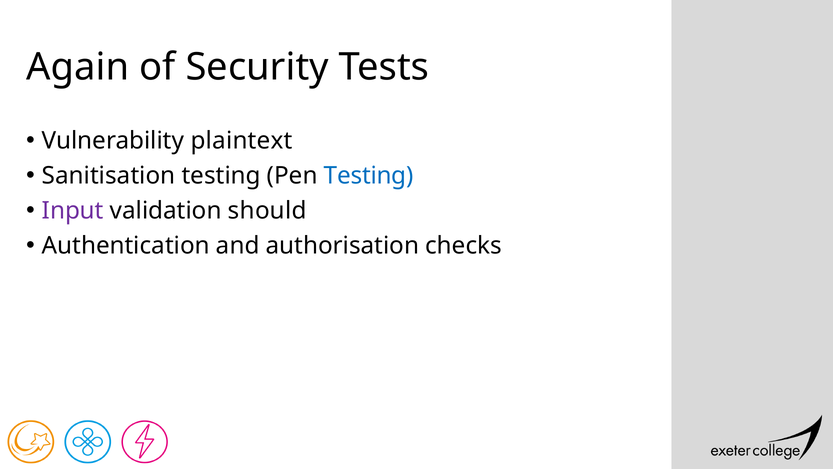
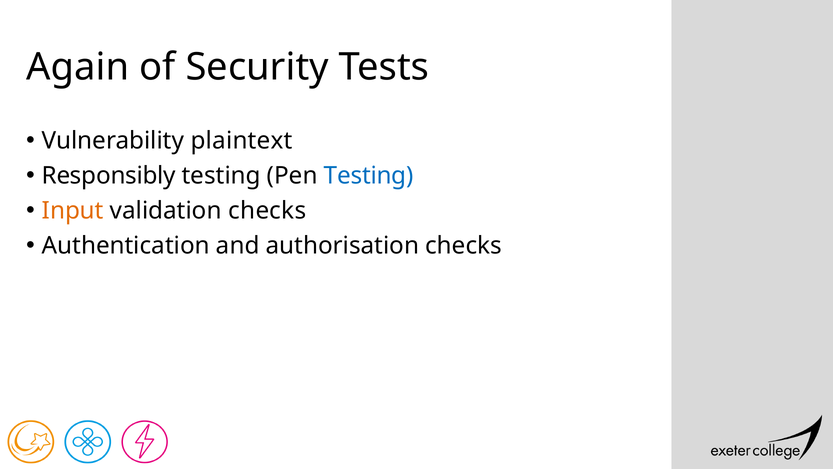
Sanitisation: Sanitisation -> Responsibly
Input colour: purple -> orange
validation should: should -> checks
